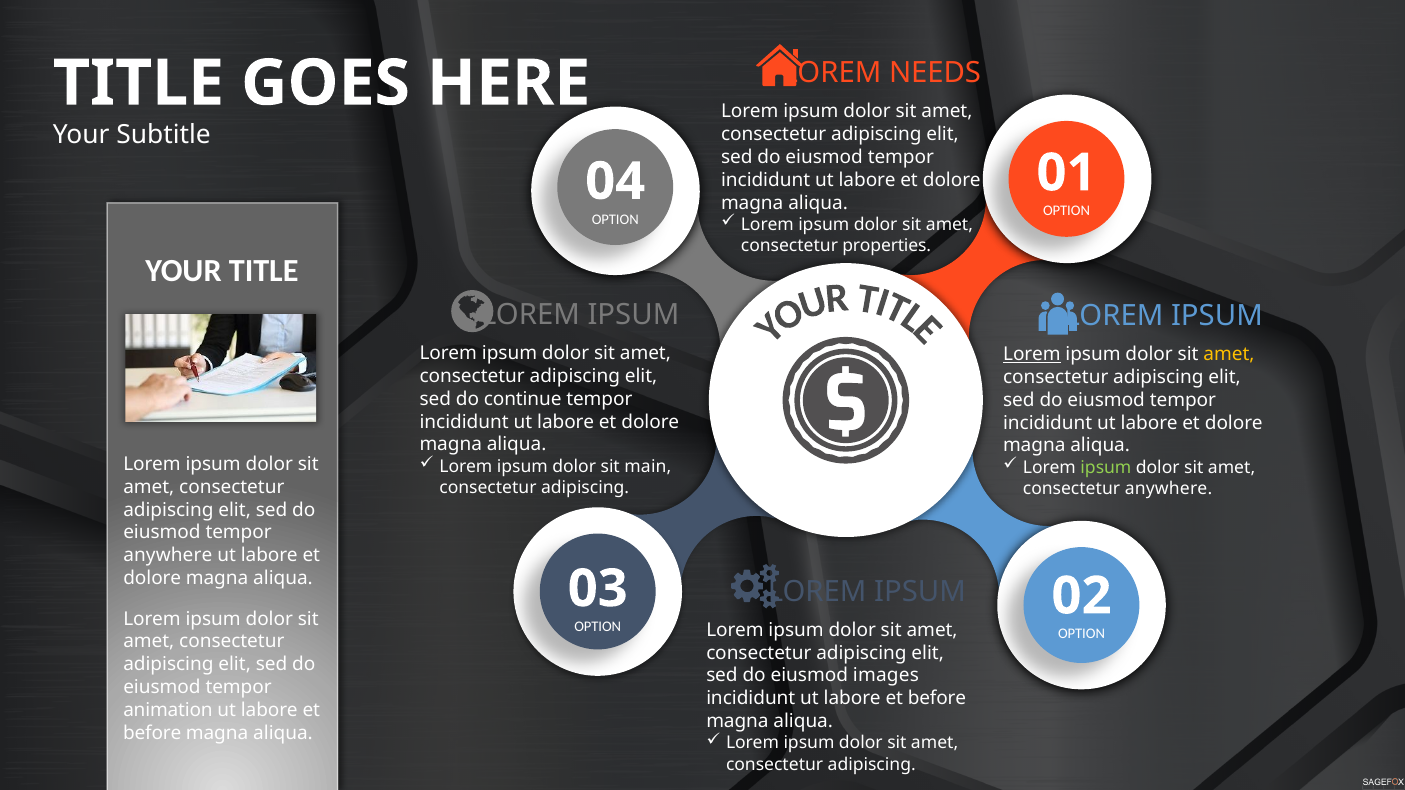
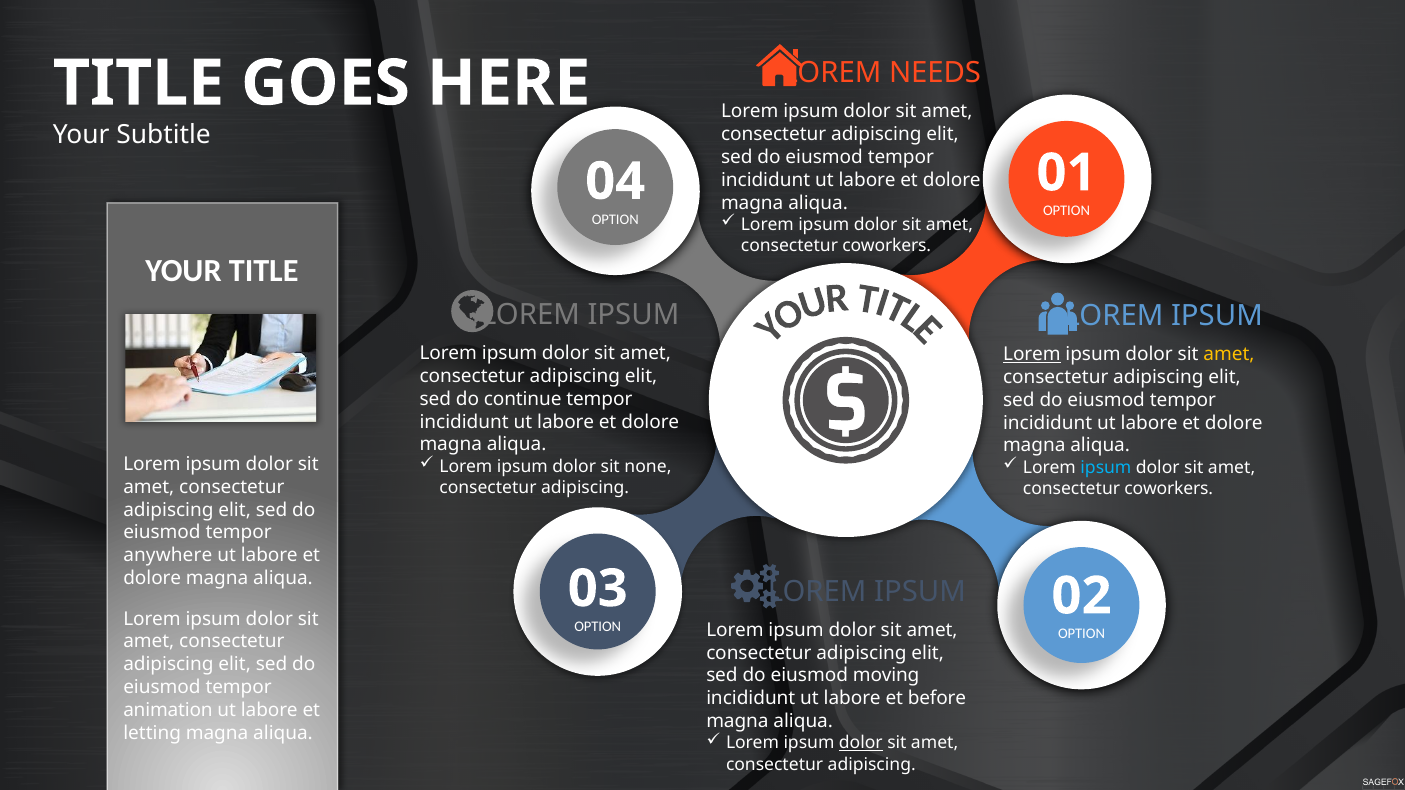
properties at (887, 246): properties -> coworkers
main: main -> none
ipsum at (1106, 468) colour: light green -> light blue
anywhere at (1169, 489): anywhere -> coworkers
images: images -> moving
before at (152, 733): before -> letting
dolor at (861, 743) underline: none -> present
